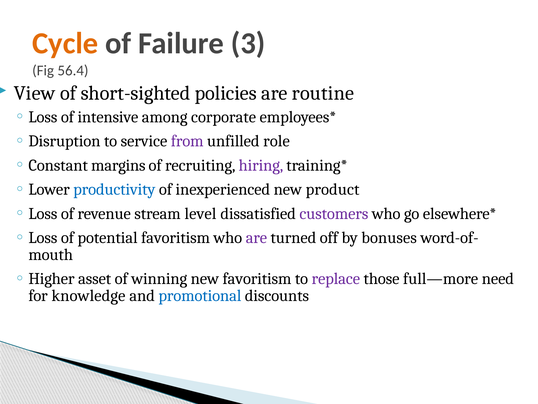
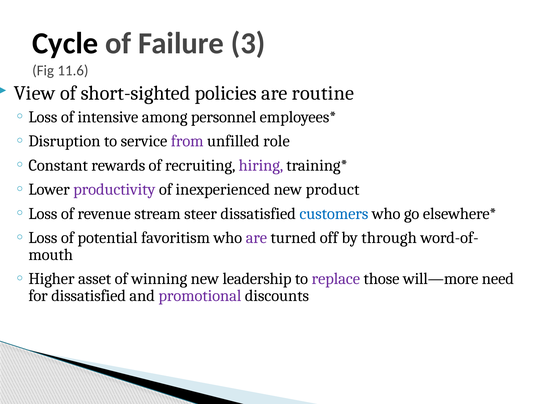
Cycle colour: orange -> black
56.4: 56.4 -> 11.6
corporate: corporate -> personnel
margins: margins -> rewards
productivity colour: blue -> purple
level: level -> steer
customers colour: purple -> blue
bonuses: bonuses -> through
new favoritism: favoritism -> leadership
full—more: full—more -> will—more
for knowledge: knowledge -> dissatisfied
promotional colour: blue -> purple
